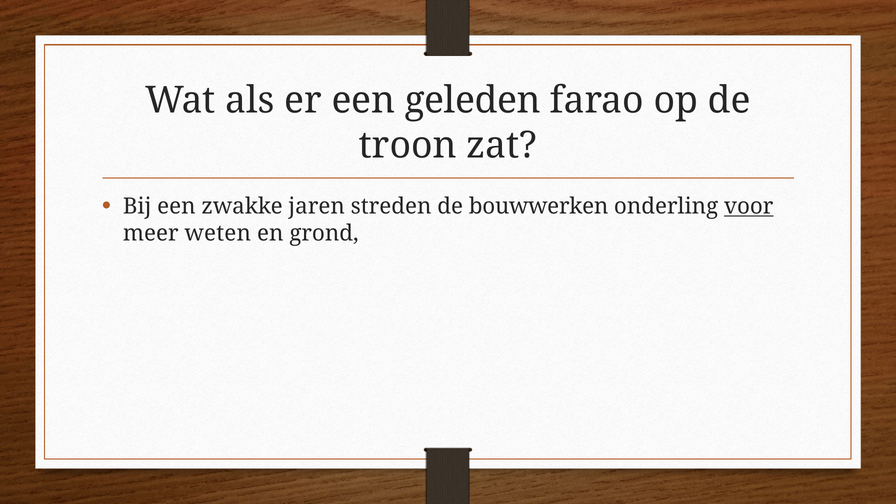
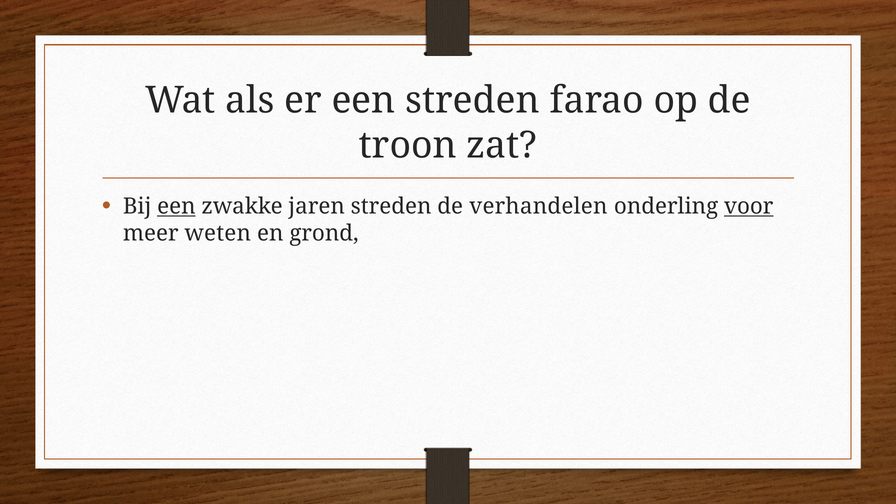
een geleden: geleden -> streden
een at (176, 206) underline: none -> present
bouwwerken: bouwwerken -> verhandelen
